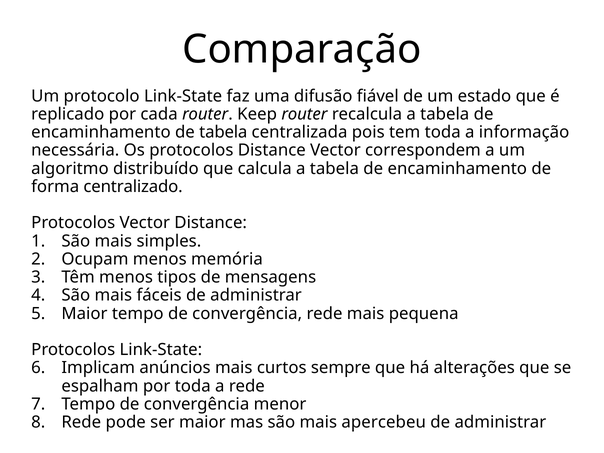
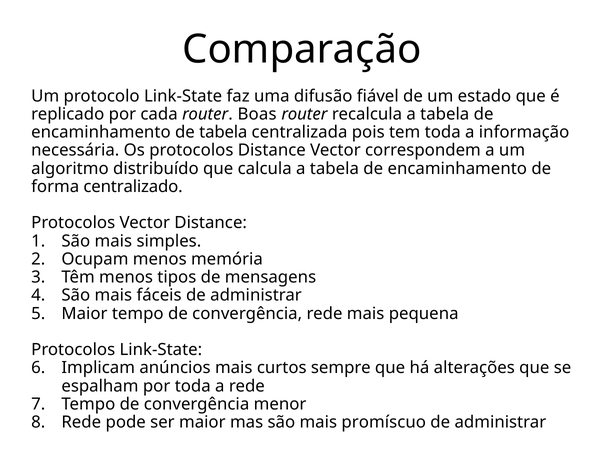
Keep: Keep -> Boas
apercebeu: apercebeu -> promíscuo
